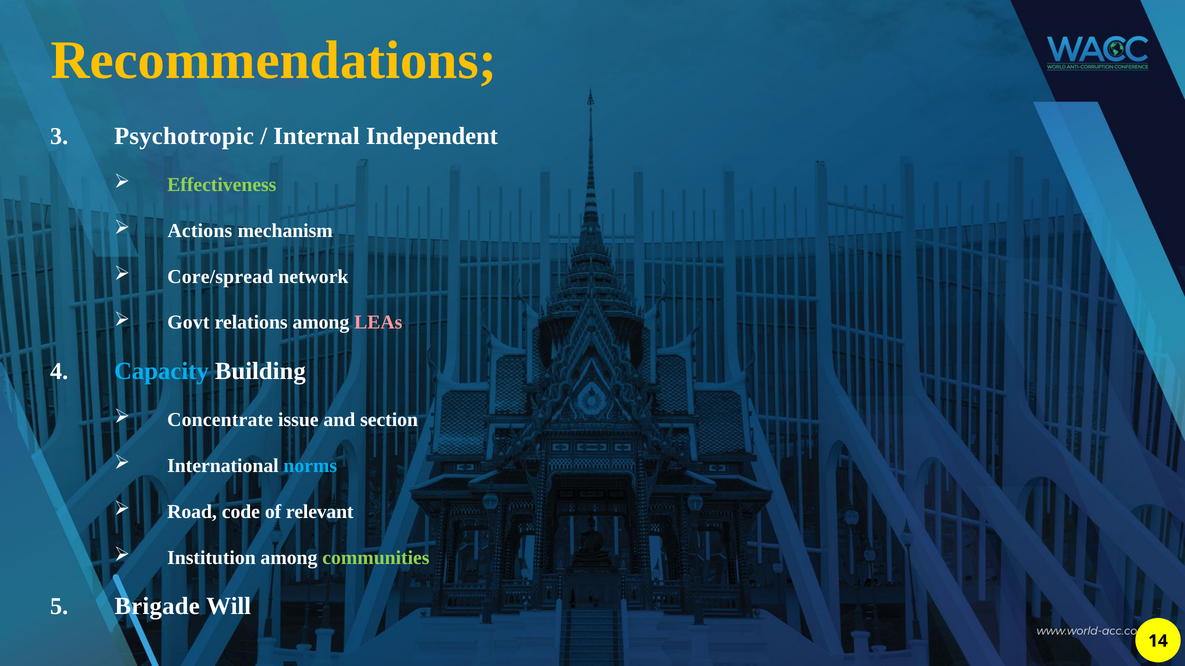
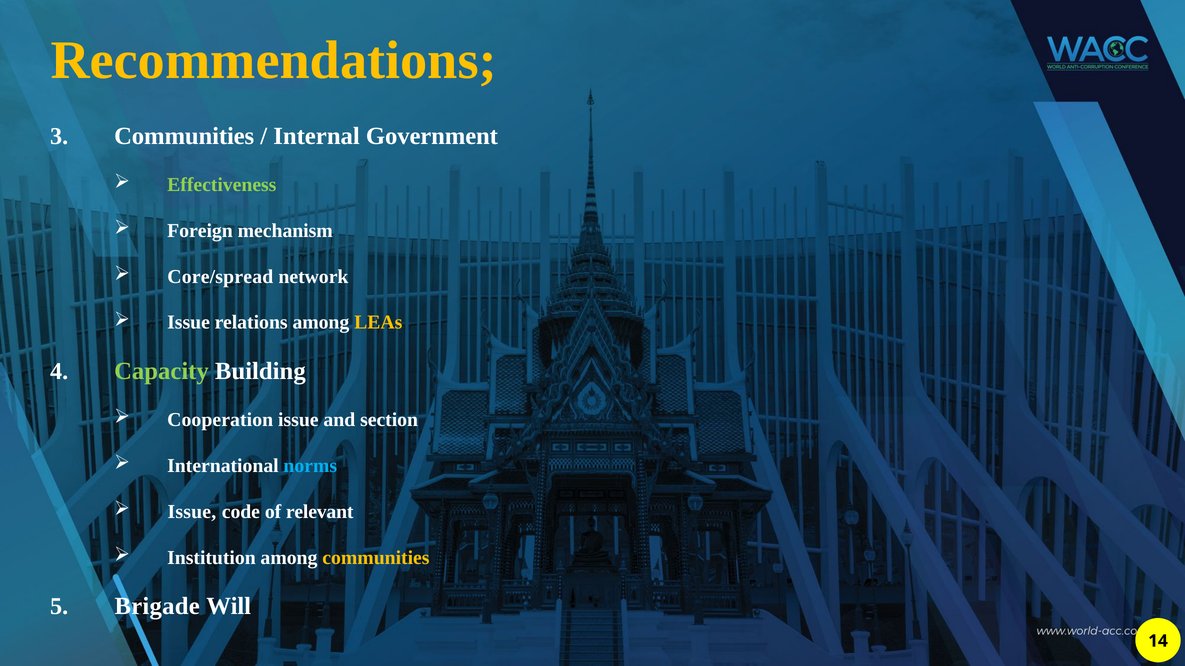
Psychotropic at (184, 136): Psychotropic -> Communities
Independent: Independent -> Government
Actions: Actions -> Foreign
Govt at (188, 323): Govt -> Issue
LEAs colour: pink -> yellow
Capacity colour: light blue -> light green
Concentrate: Concentrate -> Cooperation
Road at (192, 512): Road -> Issue
communities at (376, 558) colour: light green -> yellow
